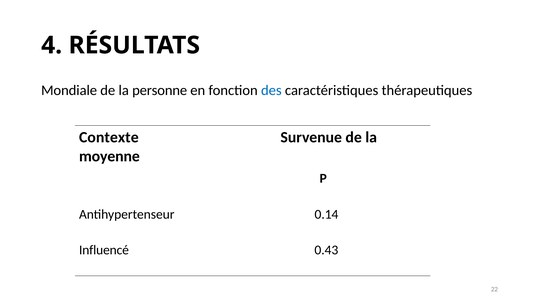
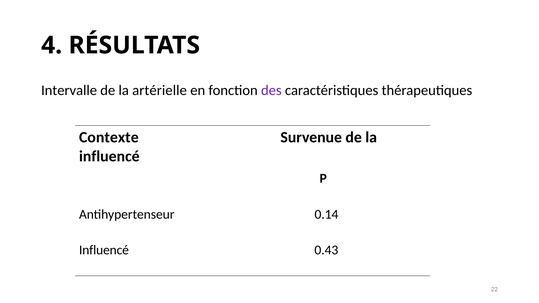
Mondiale: Mondiale -> Intervalle
personne: personne -> artérielle
des colour: blue -> purple
moyenne at (109, 156): moyenne -> influencé
